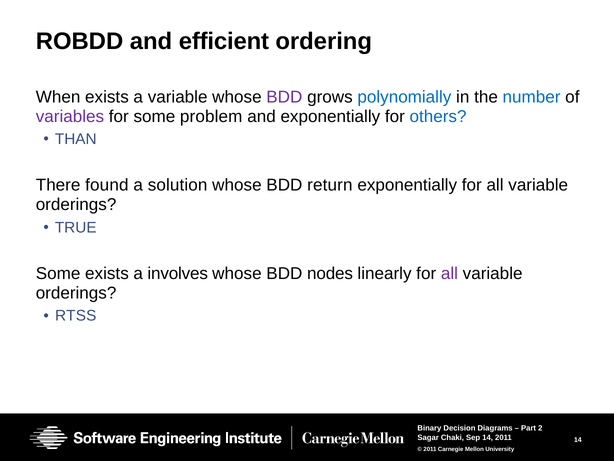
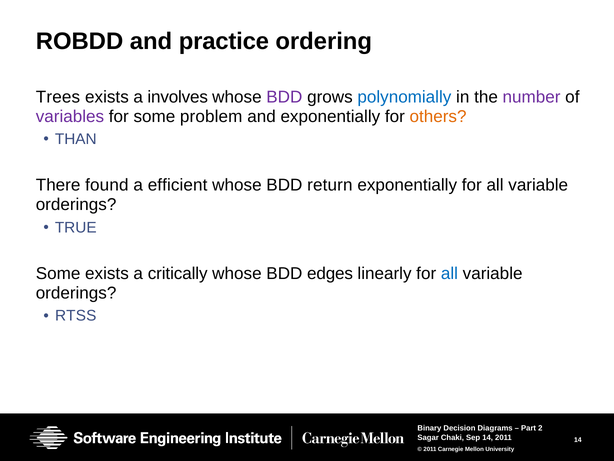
efficient: efficient -> practice
When: When -> Trees
a variable: variable -> involves
number colour: blue -> purple
others colour: blue -> orange
solution: solution -> efficient
involves: involves -> critically
nodes: nodes -> edges
all at (450, 273) colour: purple -> blue
